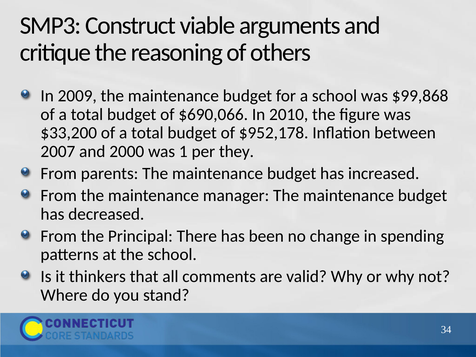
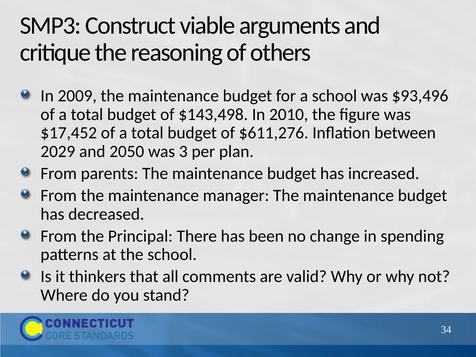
$99,868: $99,868 -> $93,496
$690,066: $690,066 -> $143,498
$33,200: $33,200 -> $17,452
$952,178: $952,178 -> $611,276
2007: 2007 -> 2029
2000: 2000 -> 2050
1: 1 -> 3
they: they -> plan
